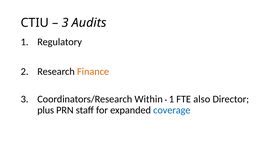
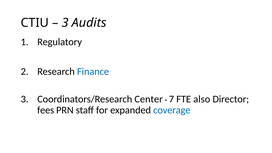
Finance colour: orange -> blue
Within: Within -> Center
1 at (171, 99): 1 -> 7
plus: plus -> fees
